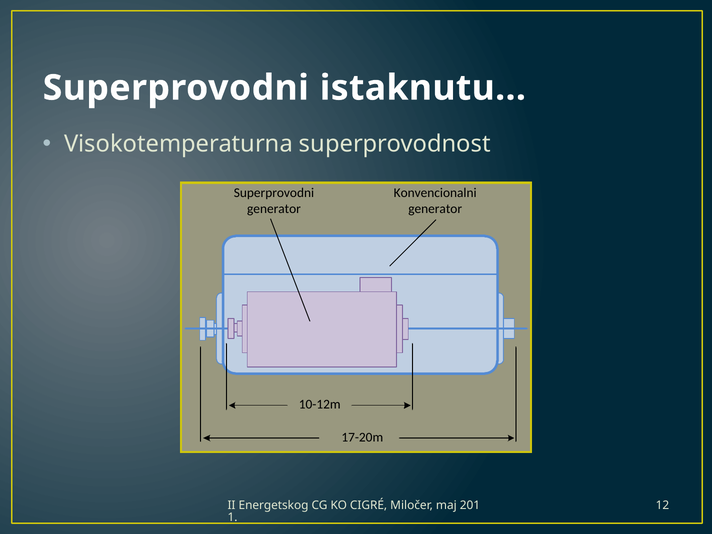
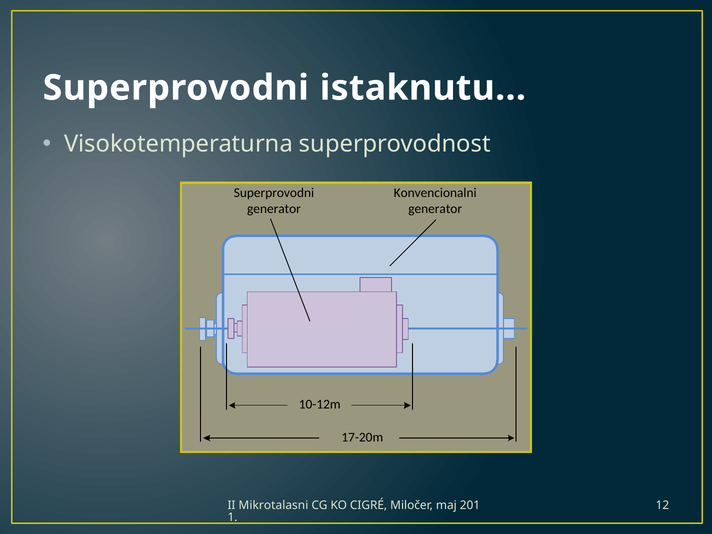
Energetskog: Energetskog -> Mikrotalasni
